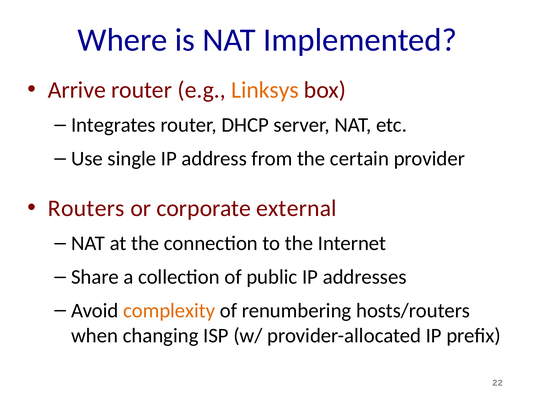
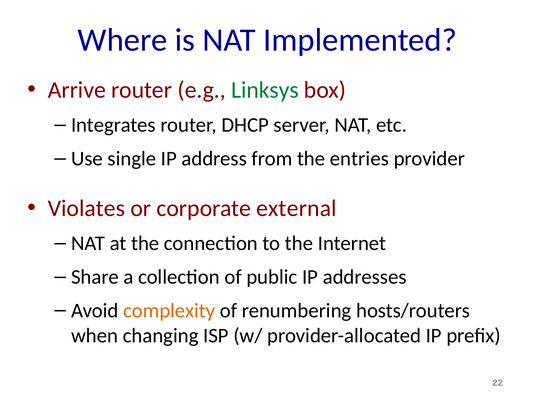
Linksys colour: orange -> green
certain: certain -> entries
Routers: Routers -> Violates
